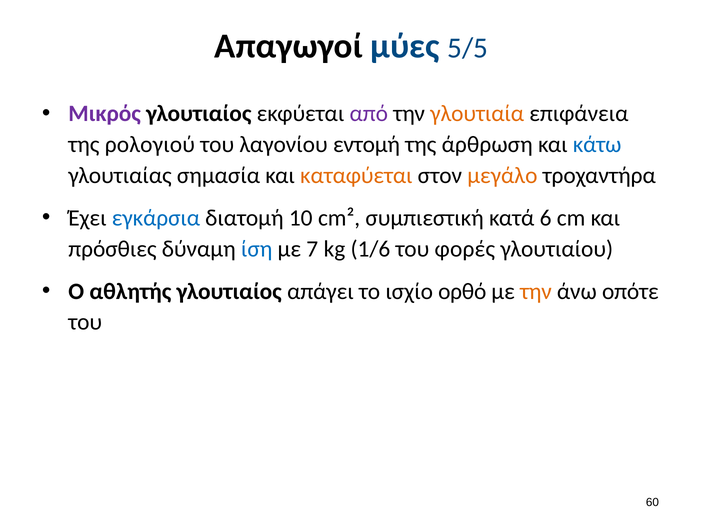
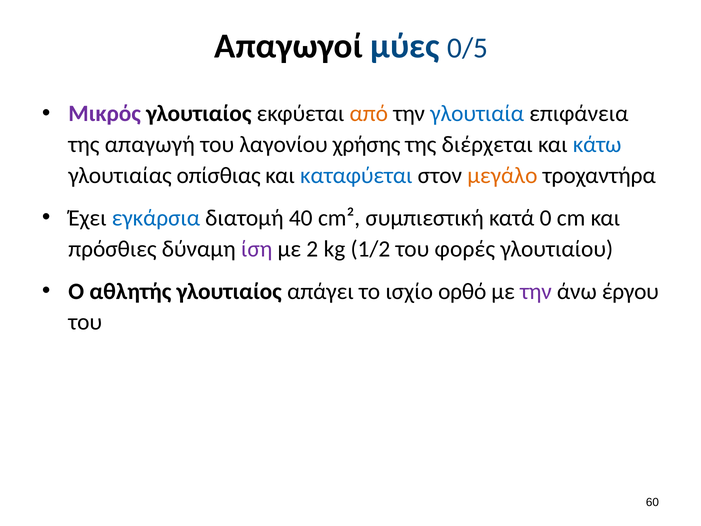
5/5: 5/5 -> 0/5
από colour: purple -> orange
γλουτιαία colour: orange -> blue
ρολογιού: ρολογιού -> απαγωγή
εντομή: εντομή -> χρήσης
άρθρωση: άρθρωση -> διέρχεται
σημασία: σημασία -> οπίσθιας
καταφύεται colour: orange -> blue
10: 10 -> 40
6: 6 -> 0
ίση colour: blue -> purple
7: 7 -> 2
1/6: 1/6 -> 1/2
την at (536, 291) colour: orange -> purple
οπότε: οπότε -> έργου
